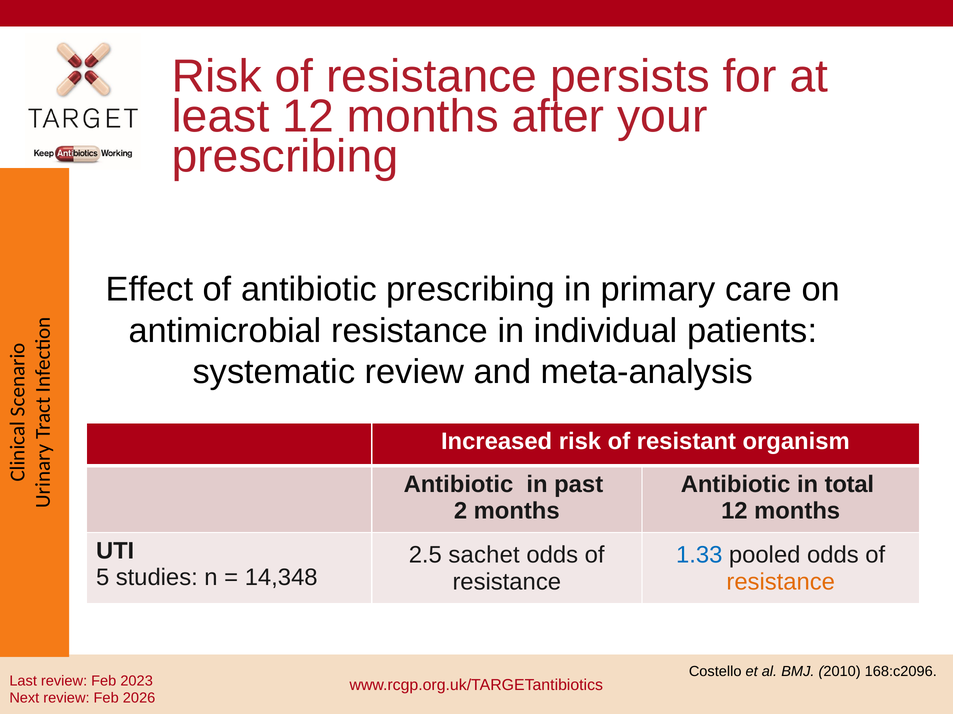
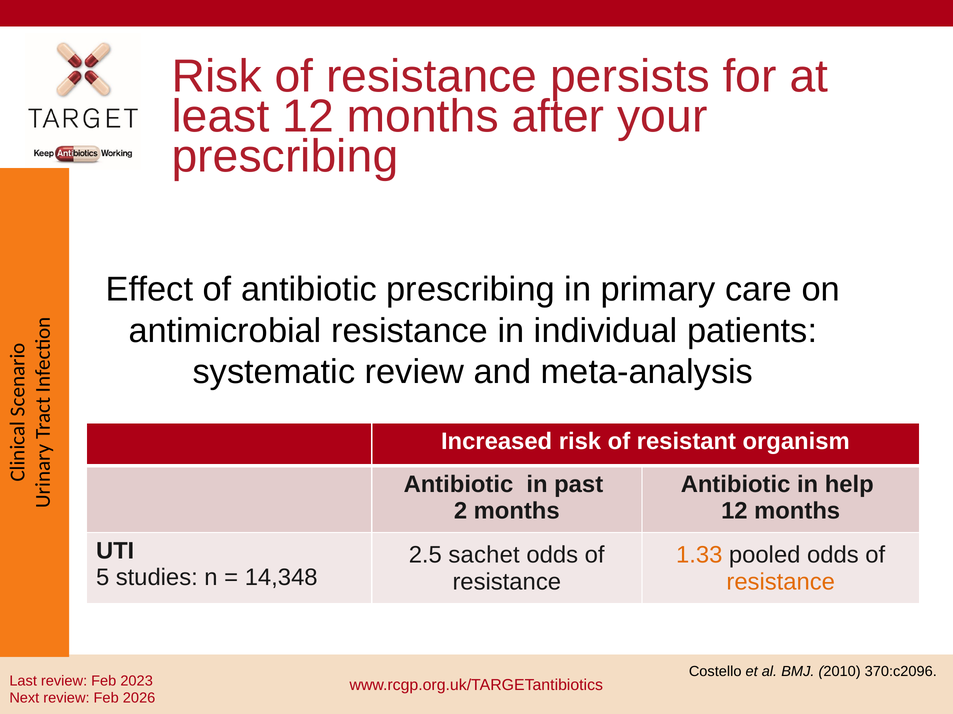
total: total -> help
1.33 colour: blue -> orange
168:c2096: 168:c2096 -> 370:c2096
